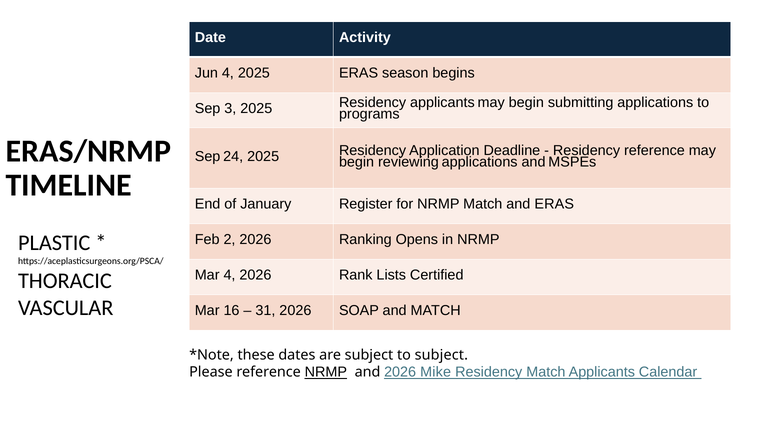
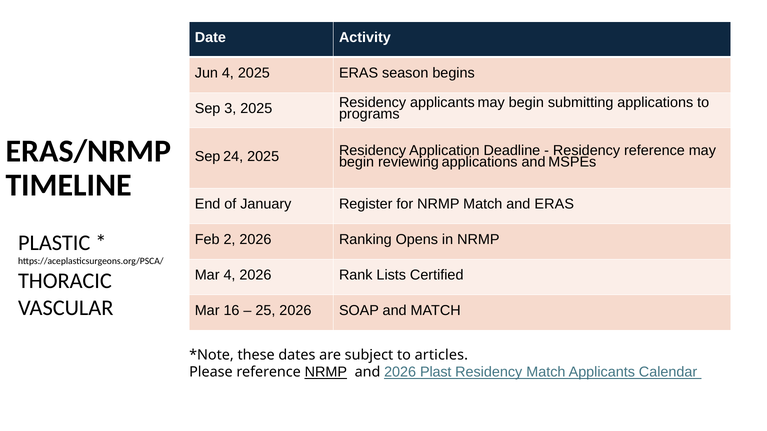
31: 31 -> 25
to subject: subject -> articles
Mike: Mike -> Plast
